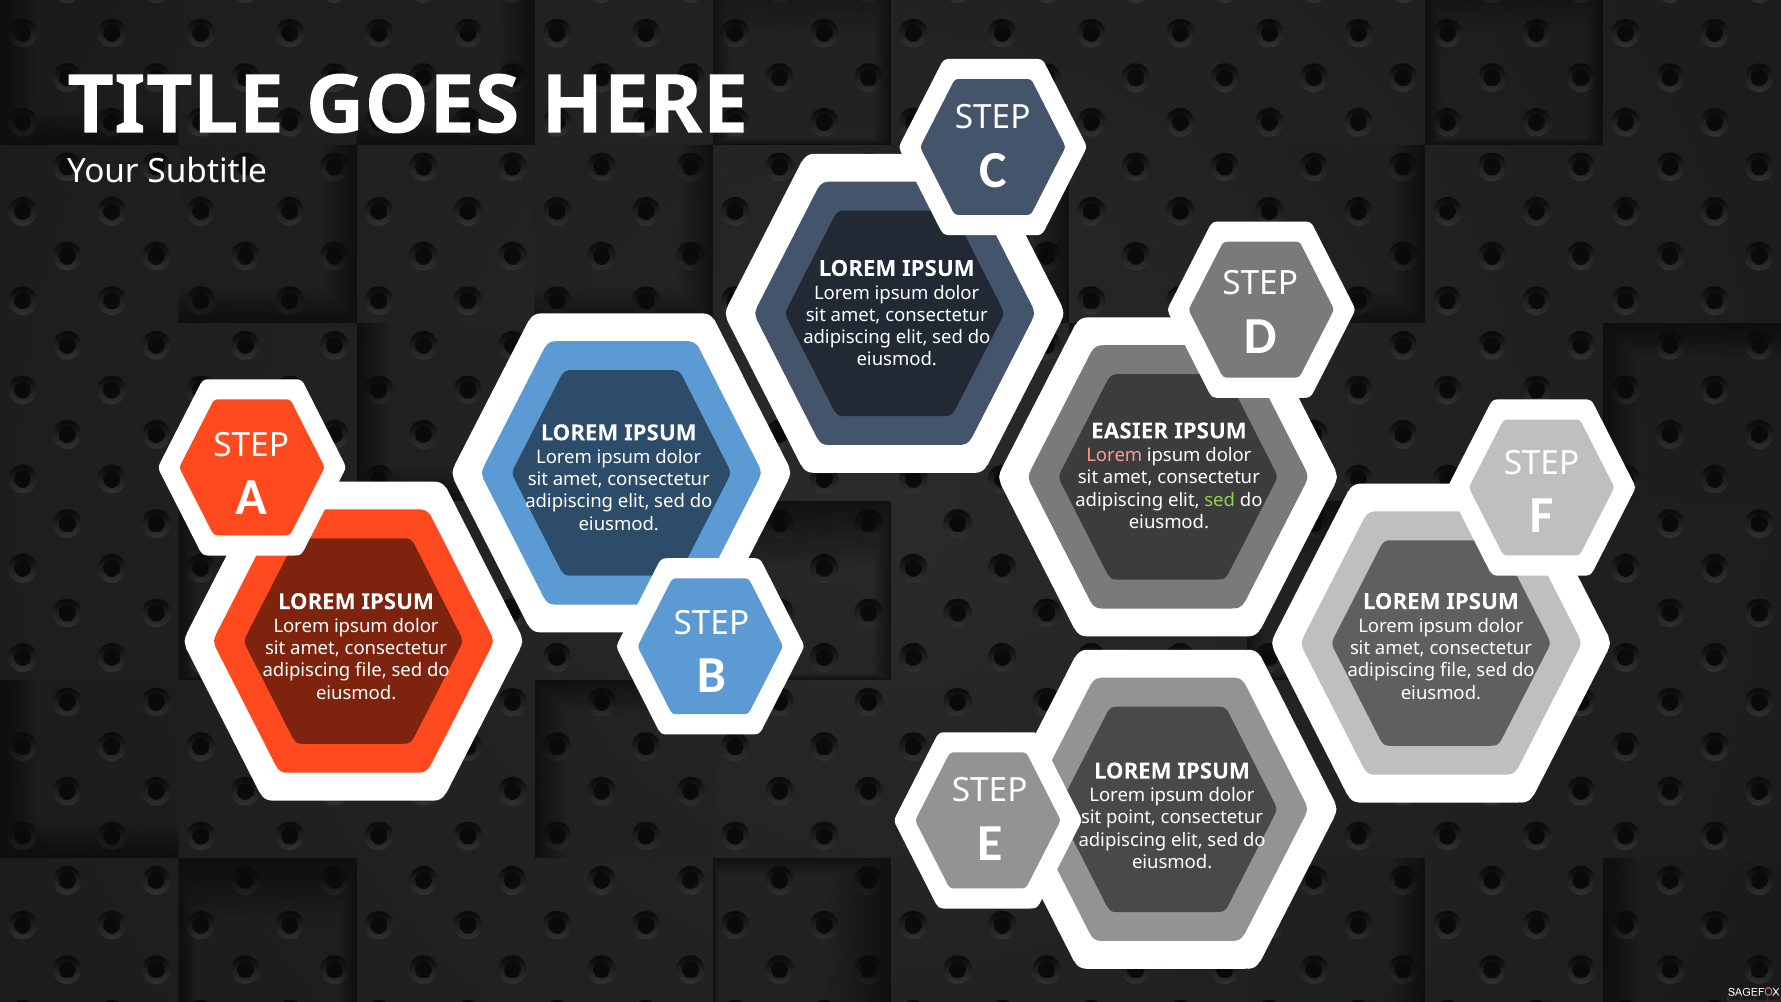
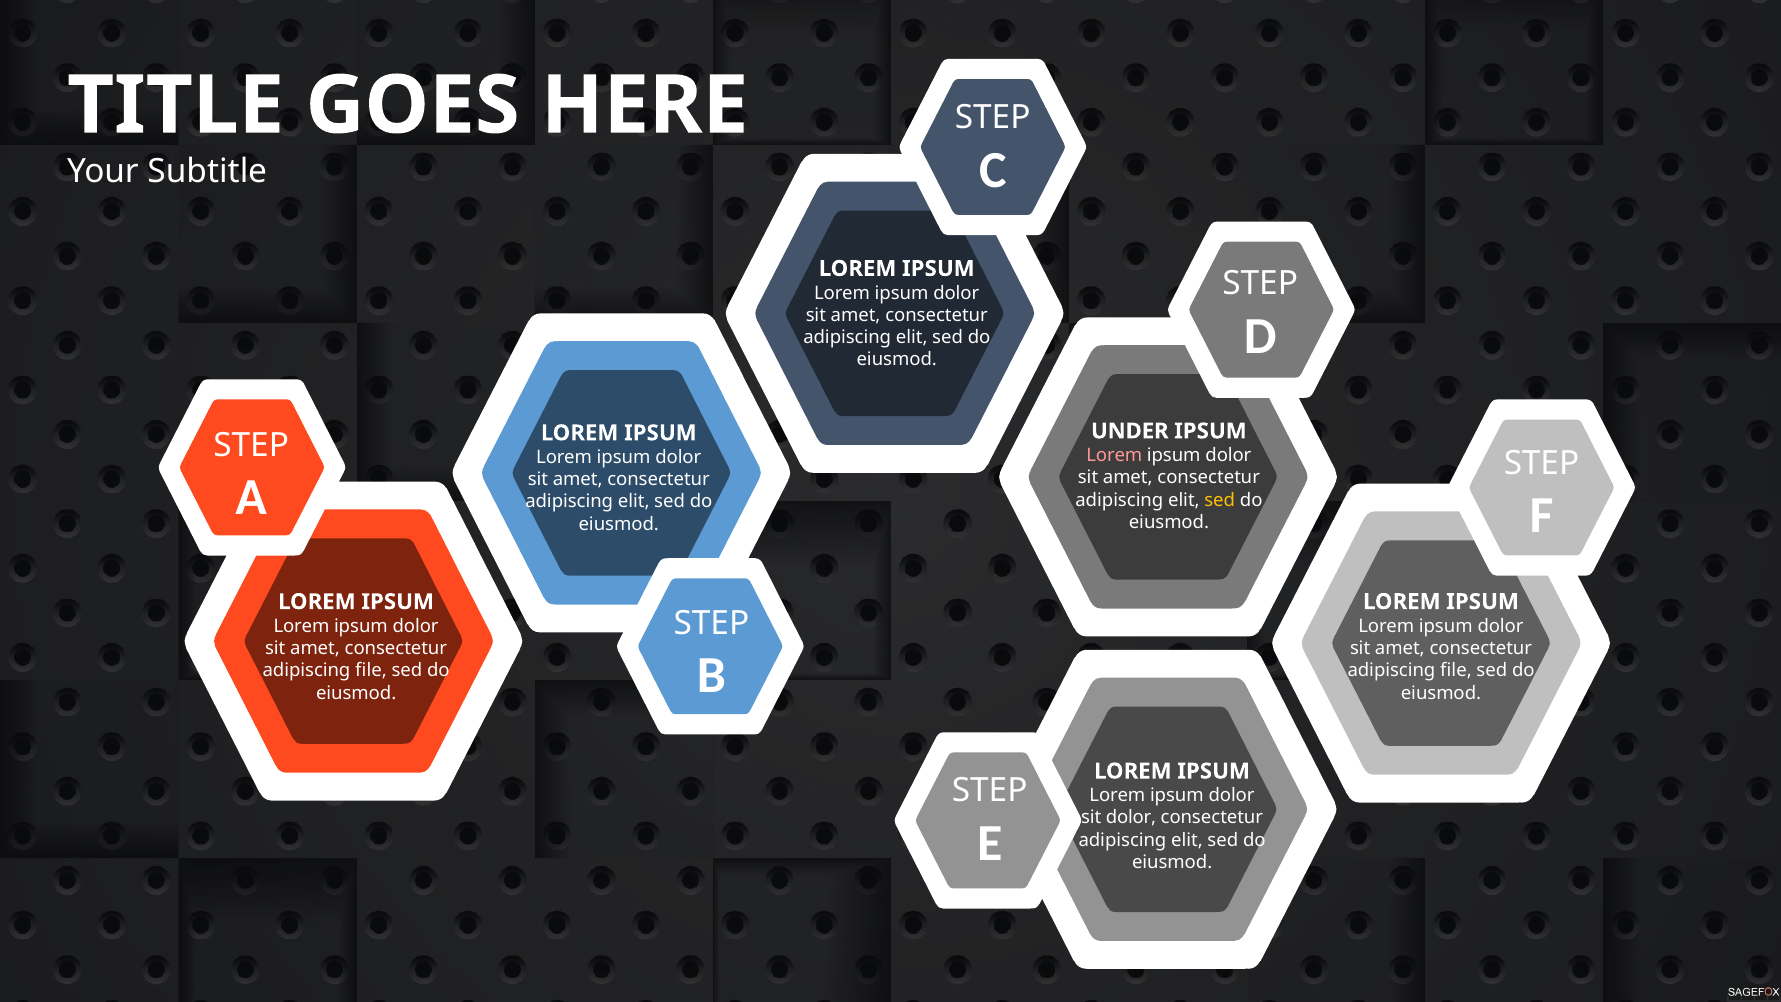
EASIER: EASIER -> UNDER
sed at (1220, 500) colour: light green -> yellow
sit point: point -> dolor
